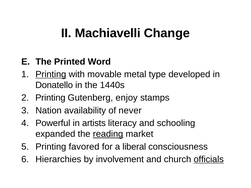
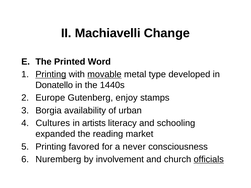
movable underline: none -> present
Printing at (50, 98): Printing -> Europe
Nation: Nation -> Borgia
never: never -> urban
Powerful: Powerful -> Cultures
reading underline: present -> none
liberal: liberal -> never
Hierarchies: Hierarchies -> Nuremberg
